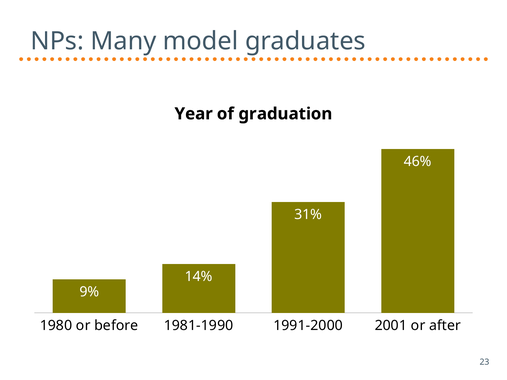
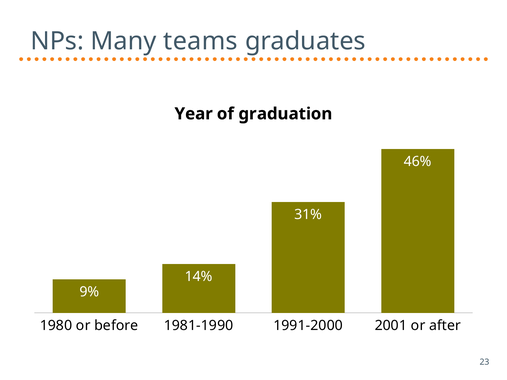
model: model -> teams
